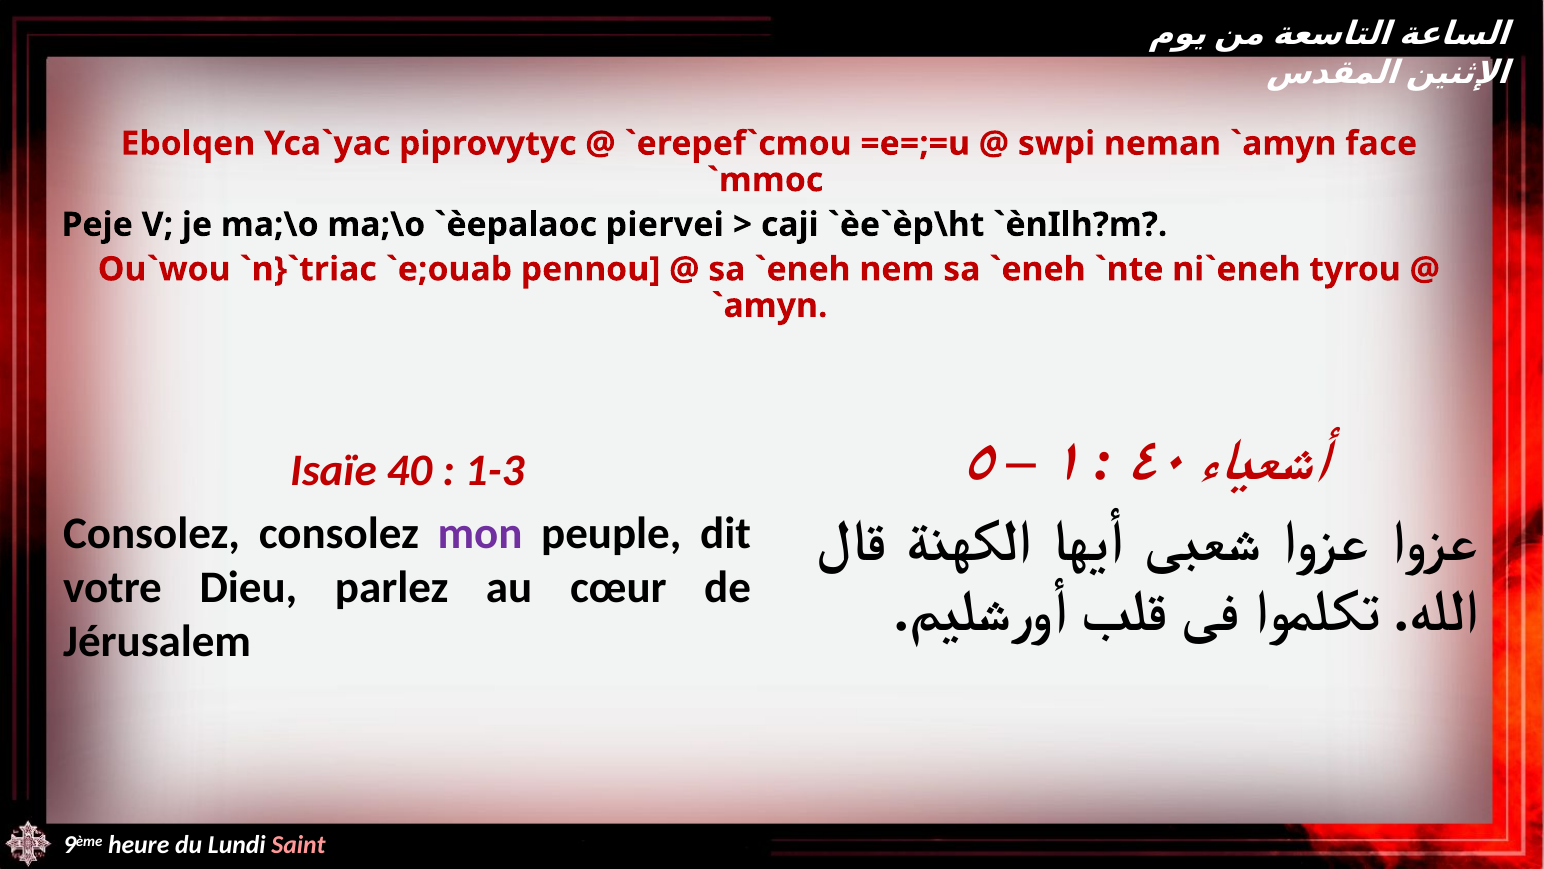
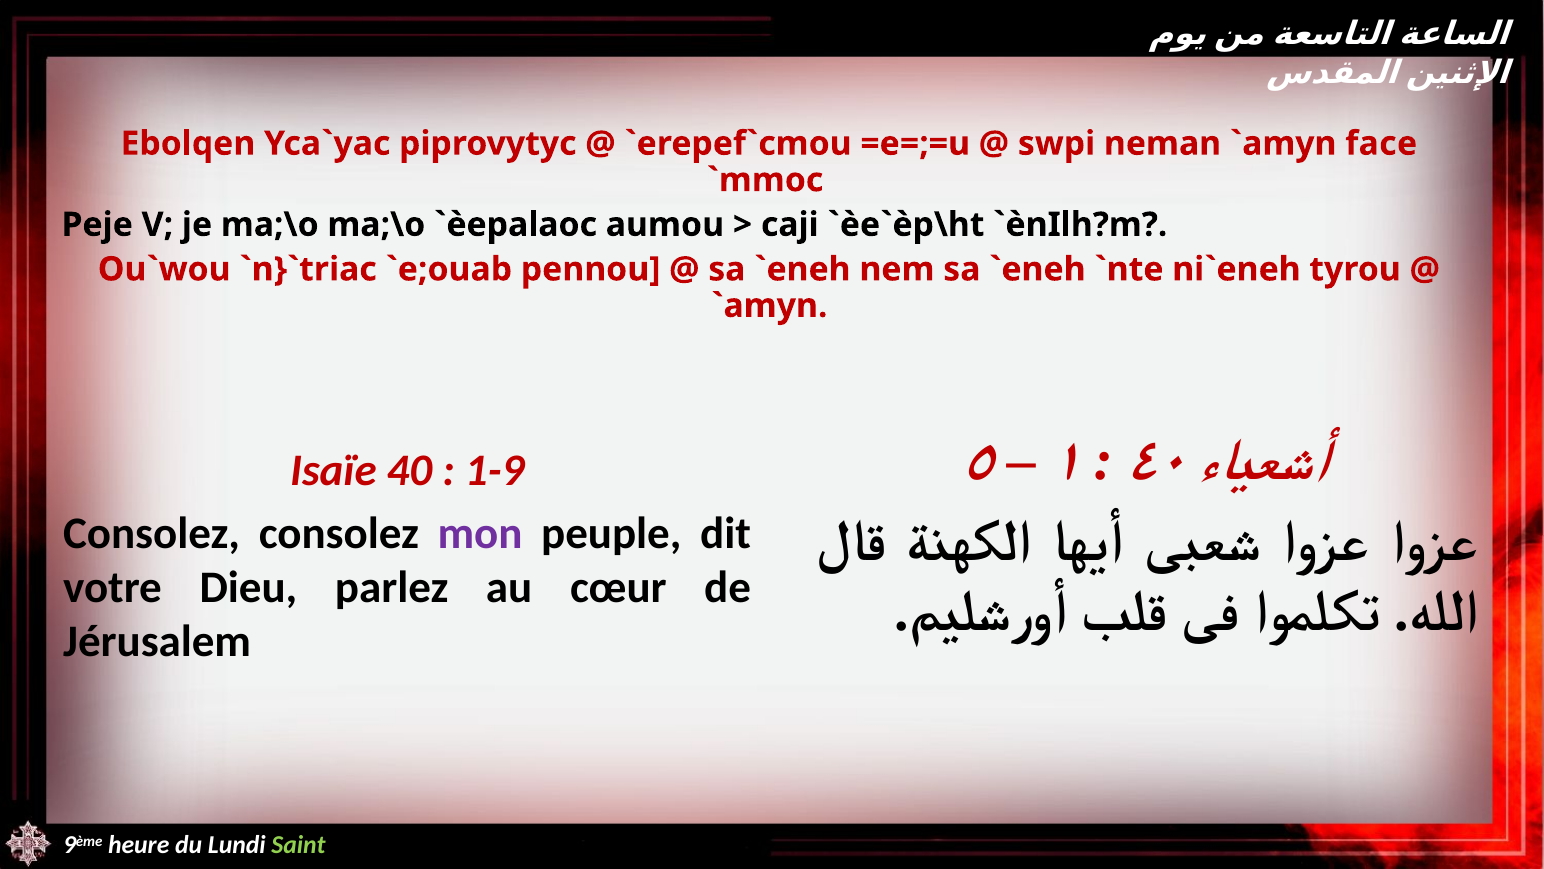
piervei: piervei -> aumou
1-3: 1-3 -> 1-9
Saint colour: pink -> light green
